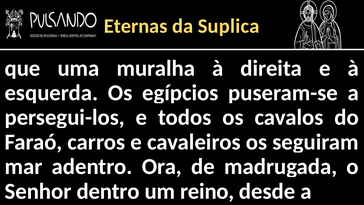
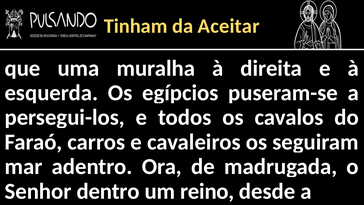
Eternas: Eternas -> Tinham
Suplica: Suplica -> Aceitar
